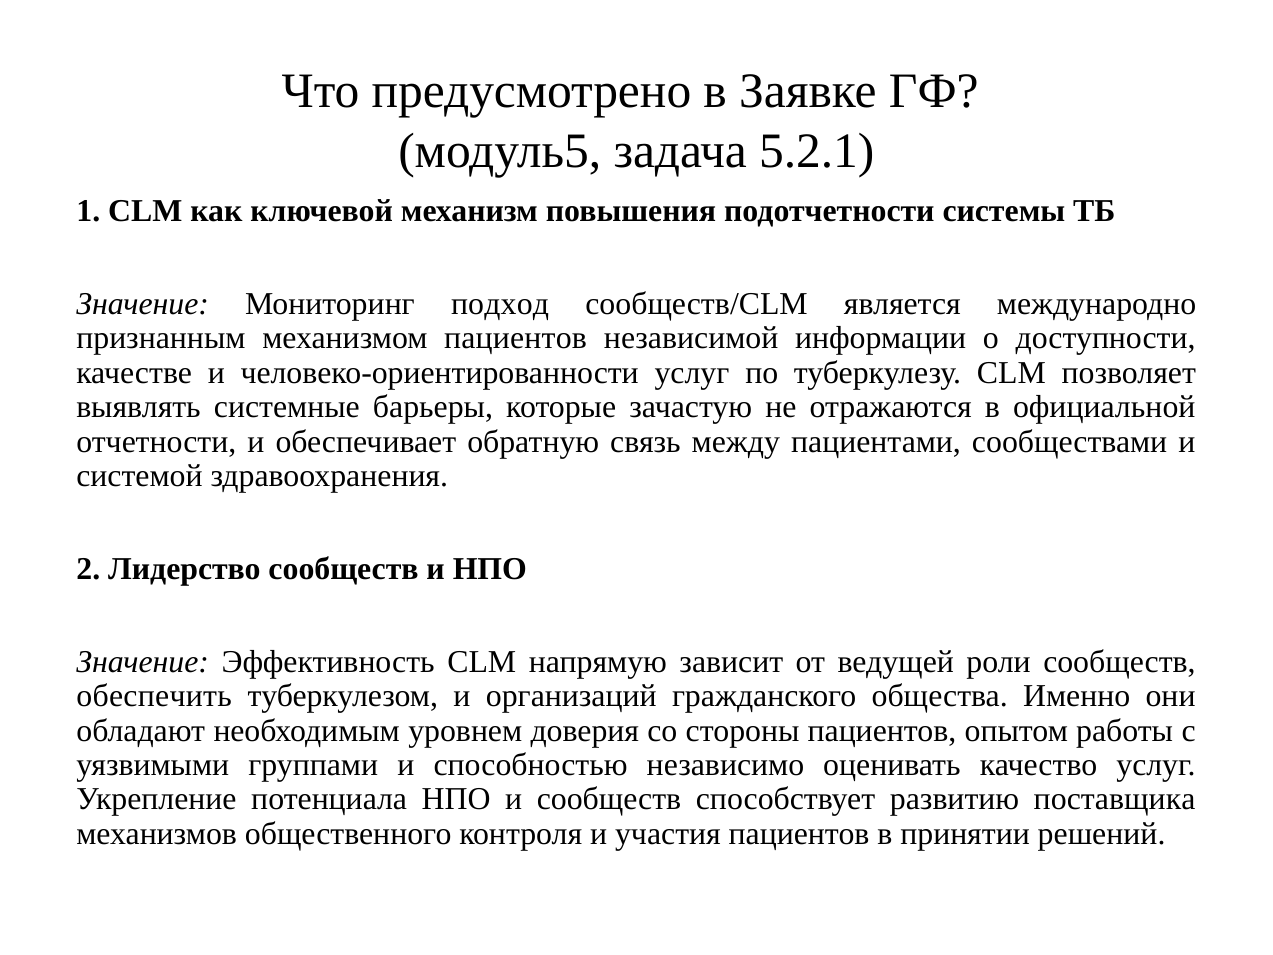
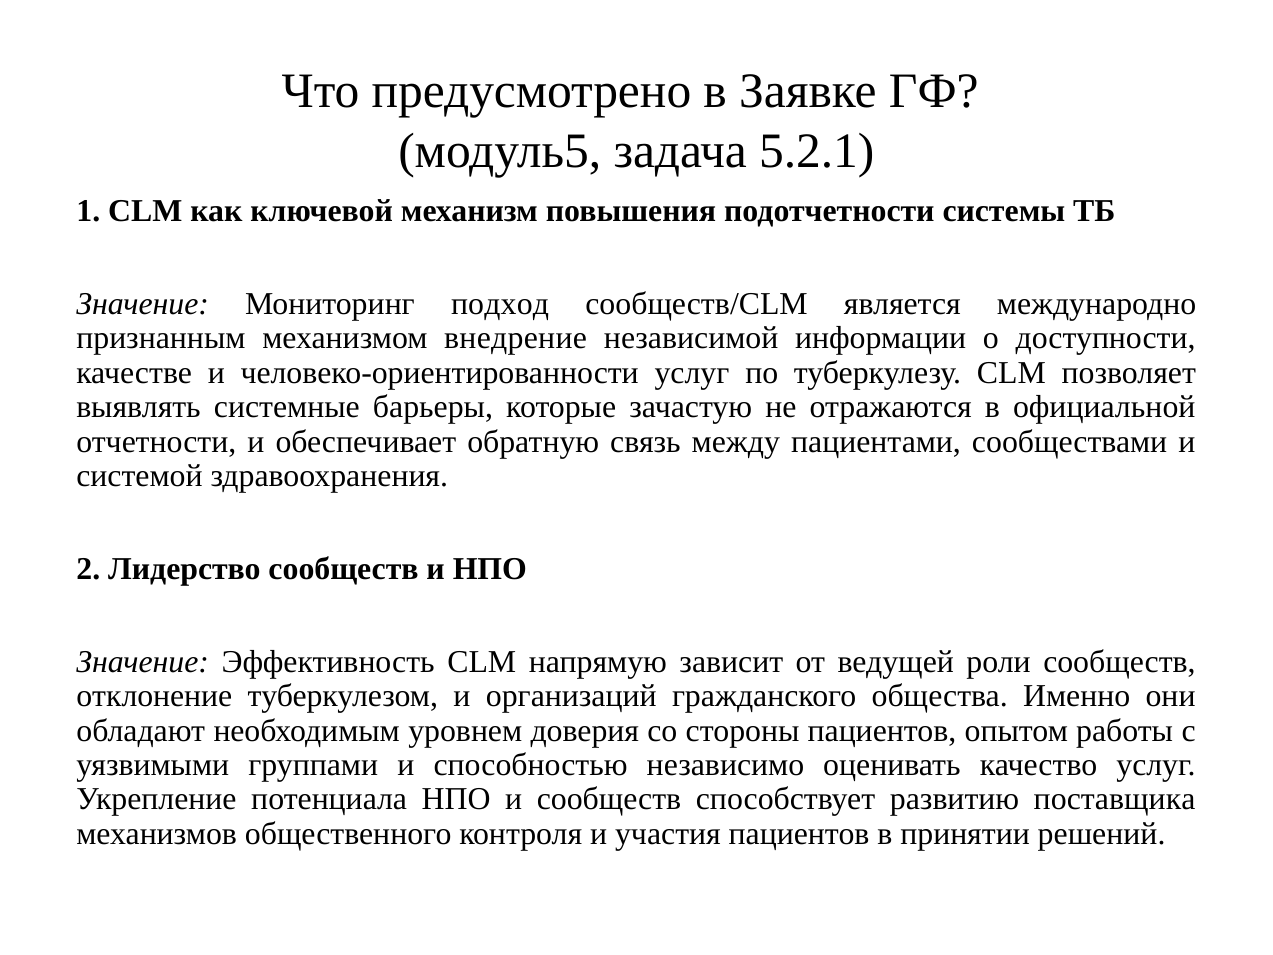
механизмом пациентов: пациентов -> внедрение
обеспечить: обеспечить -> отклонение
